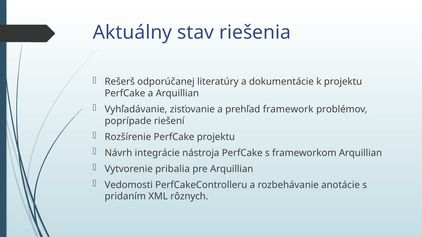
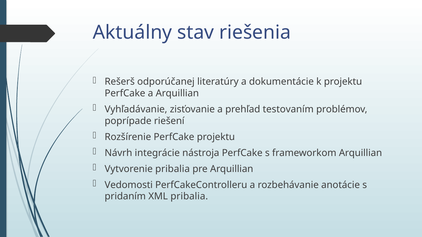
framework: framework -> testovaním
XML rôznych: rôznych -> pribalia
